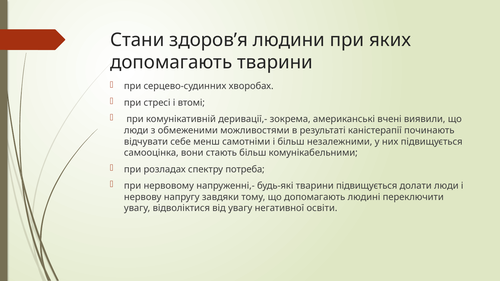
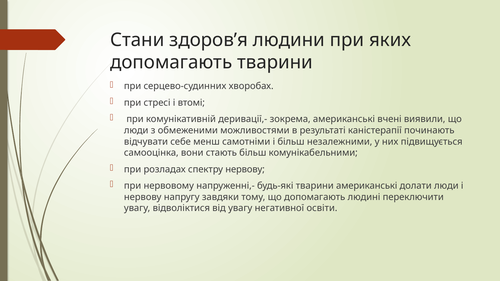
спектру потреба: потреба -> нервову
тварини підвищується: підвищується -> американські
